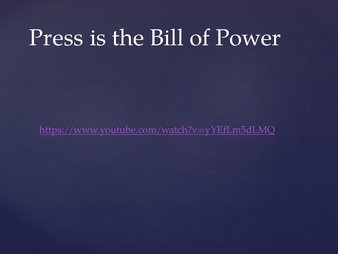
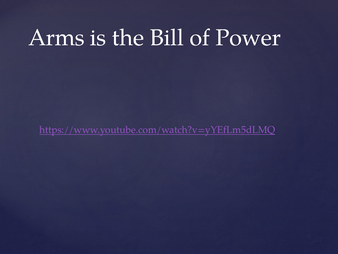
Press: Press -> Arms
